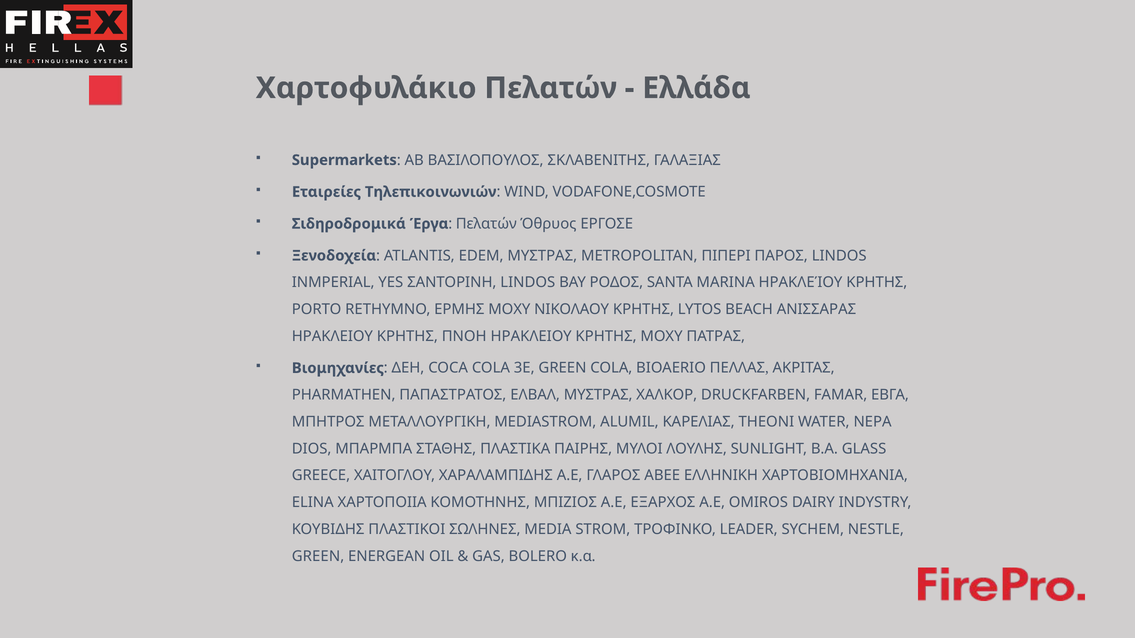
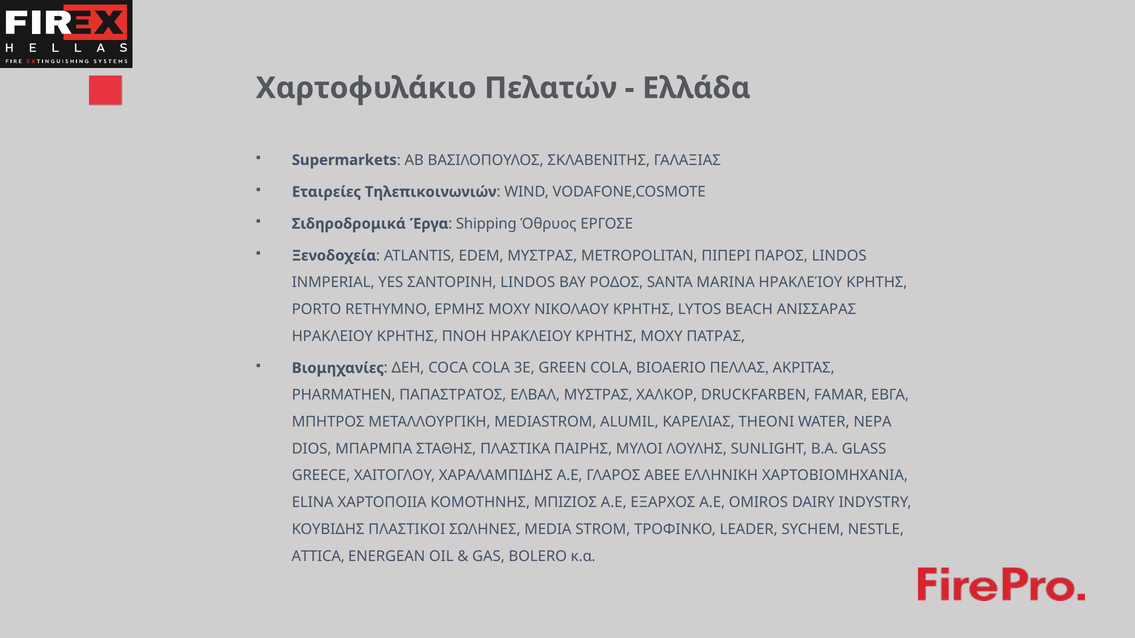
Έργα Πελατών: Πελατών -> Shipping
GREEN at (318, 556): GREEN -> ATTICA
